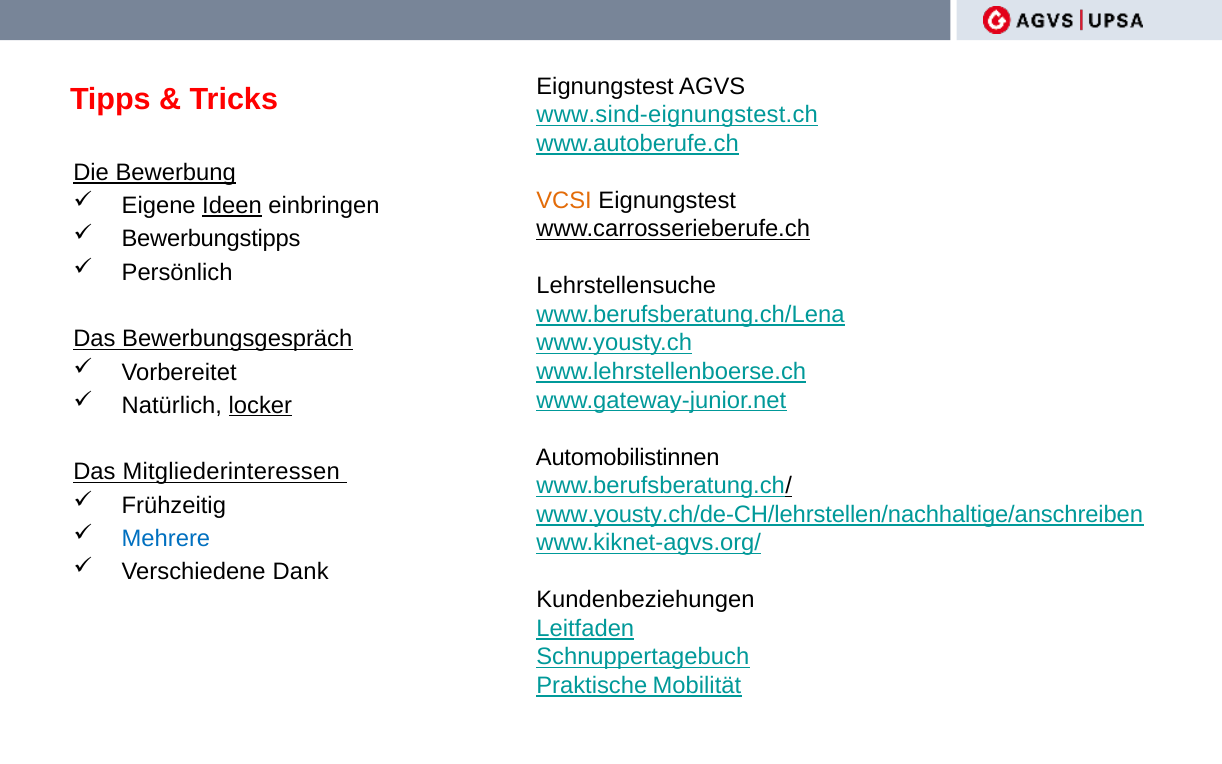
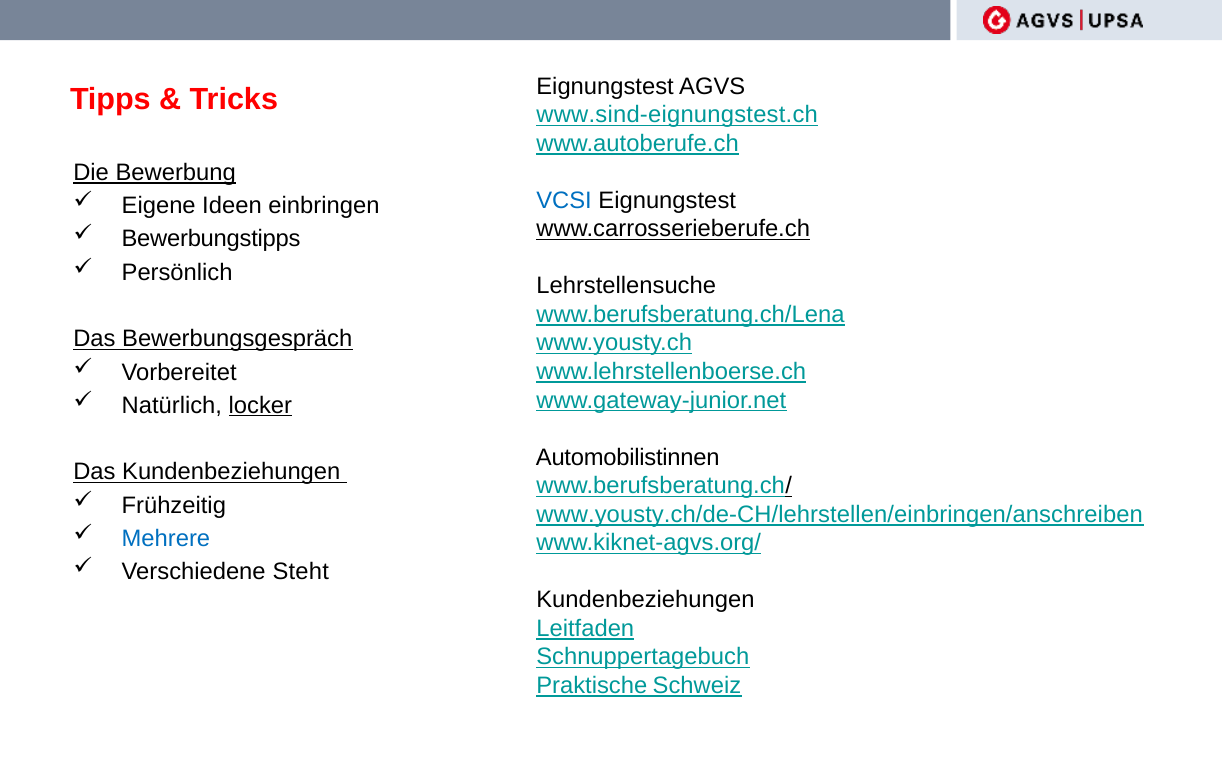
VCSI colour: orange -> blue
Ideen underline: present -> none
Das Mitgliederinteressen: Mitgliederinteressen -> Kundenbeziehungen
www.yousty.ch/de-CH/lehrstellen/nachhaltige/anschreiben: www.yousty.ch/de-CH/lehrstellen/nachhaltige/anschreiben -> www.yousty.ch/de-CH/lehrstellen/einbringen/anschreiben
Dank: Dank -> Steht
Mobilität: Mobilität -> Schweiz
